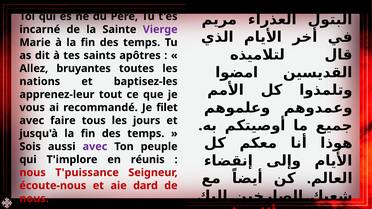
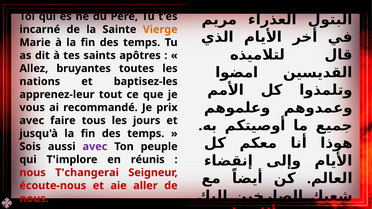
Vierge colour: purple -> orange
filet: filet -> prix
T'puissance: T'puissance -> T'changerai
dard: dard -> aller
